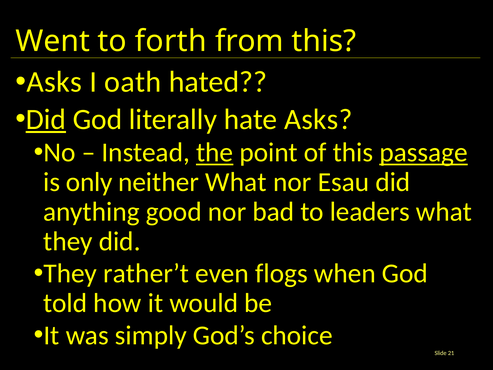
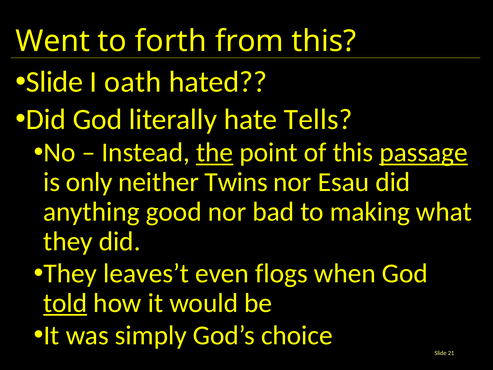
Asks at (54, 82): Asks -> Slide
Did at (46, 119) underline: present -> none
hate Asks: Asks -> Tells
neither What: What -> Twins
leaders: leaders -> making
rather’t: rather’t -> leaves’t
told underline: none -> present
